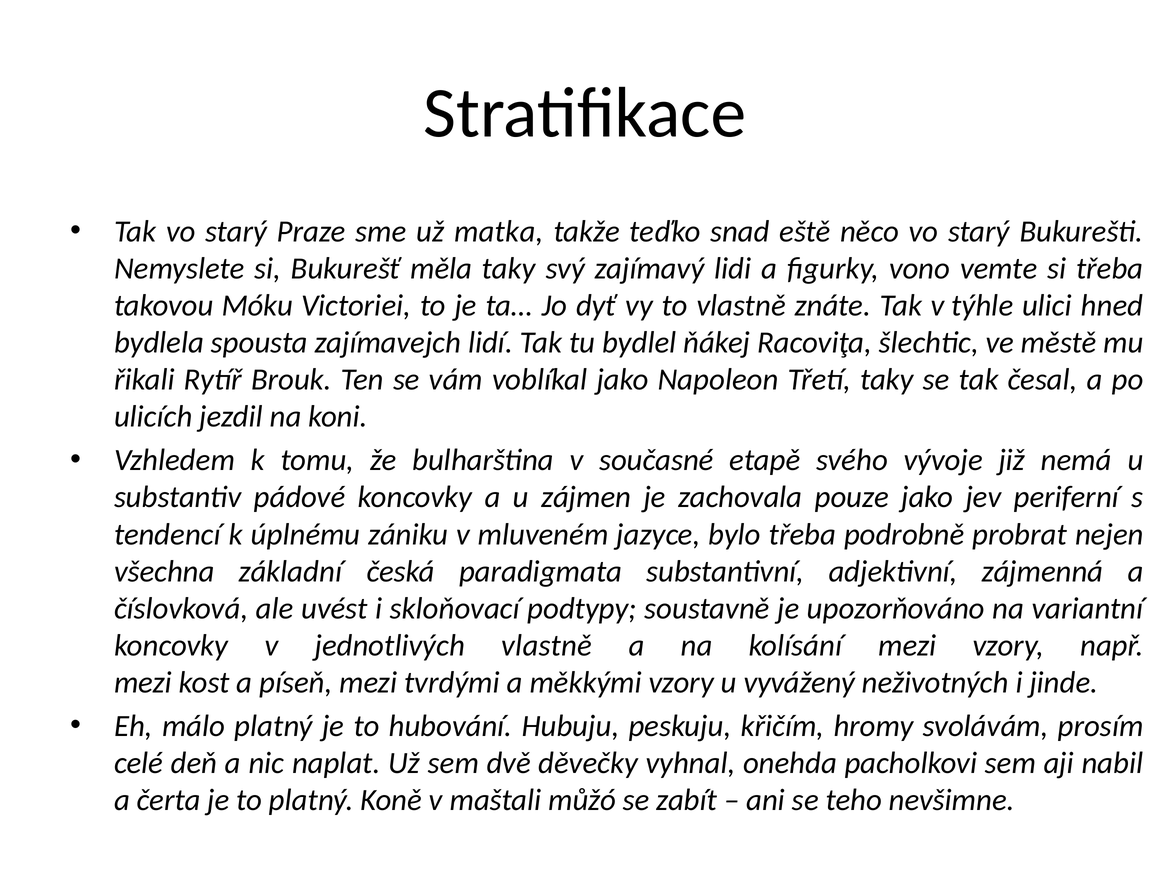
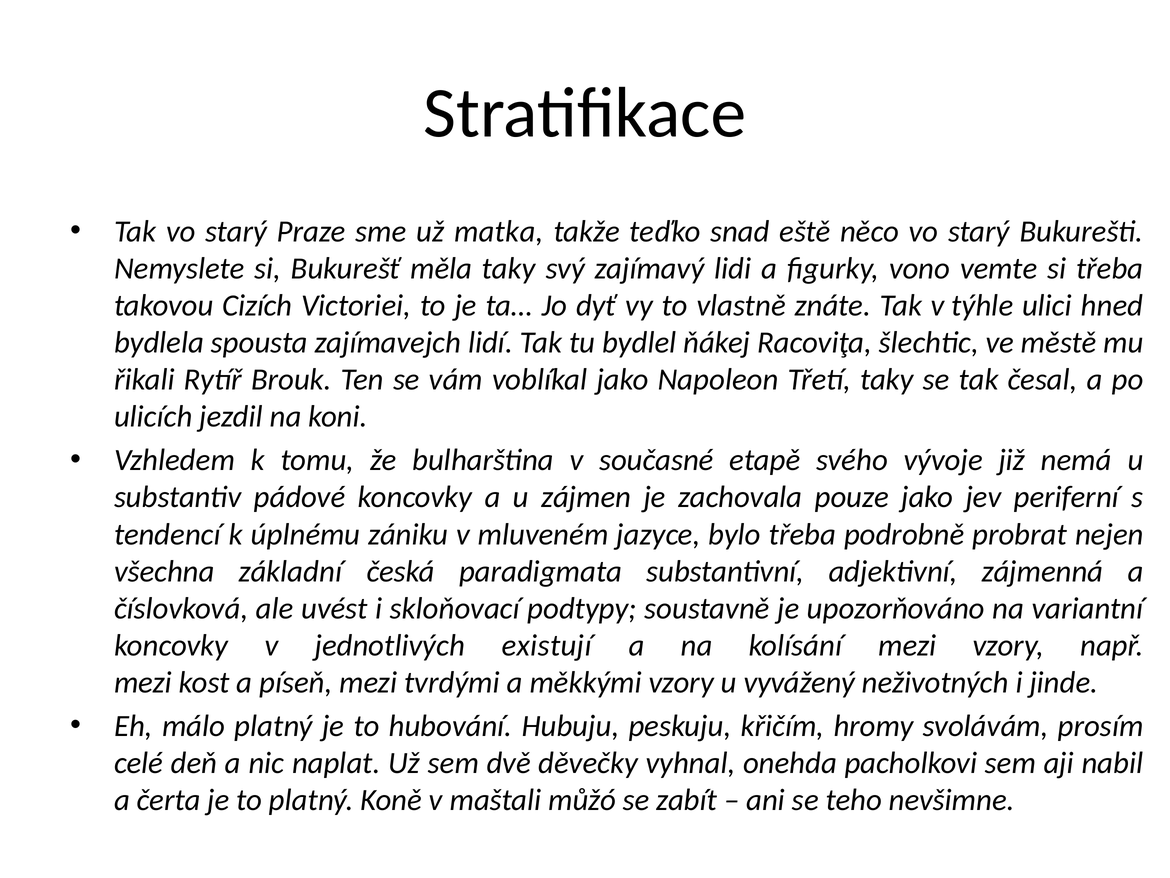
Móku: Móku -> Cizích
jednotlivých vlastně: vlastně -> existují
